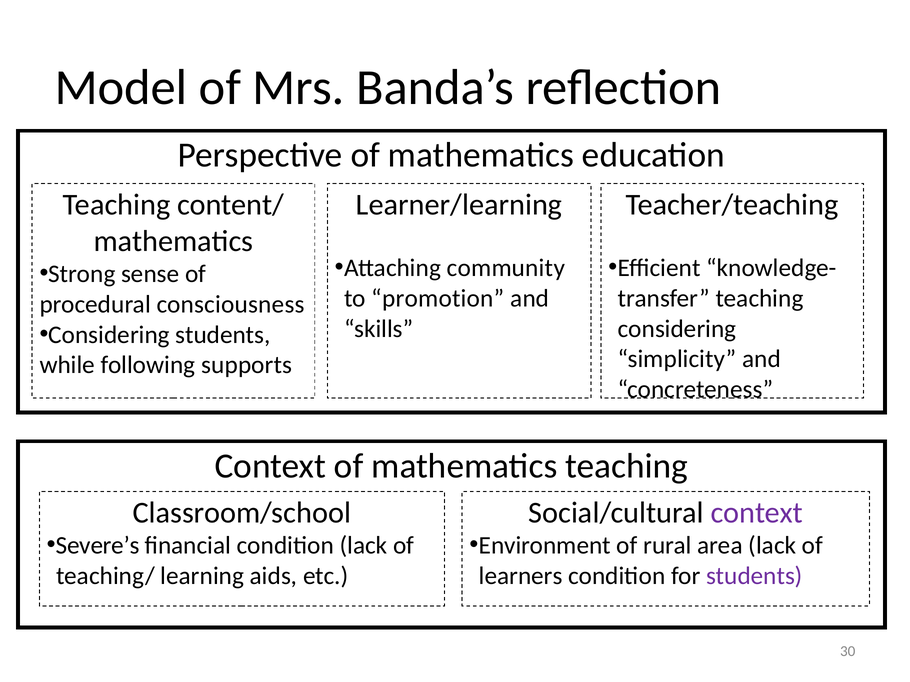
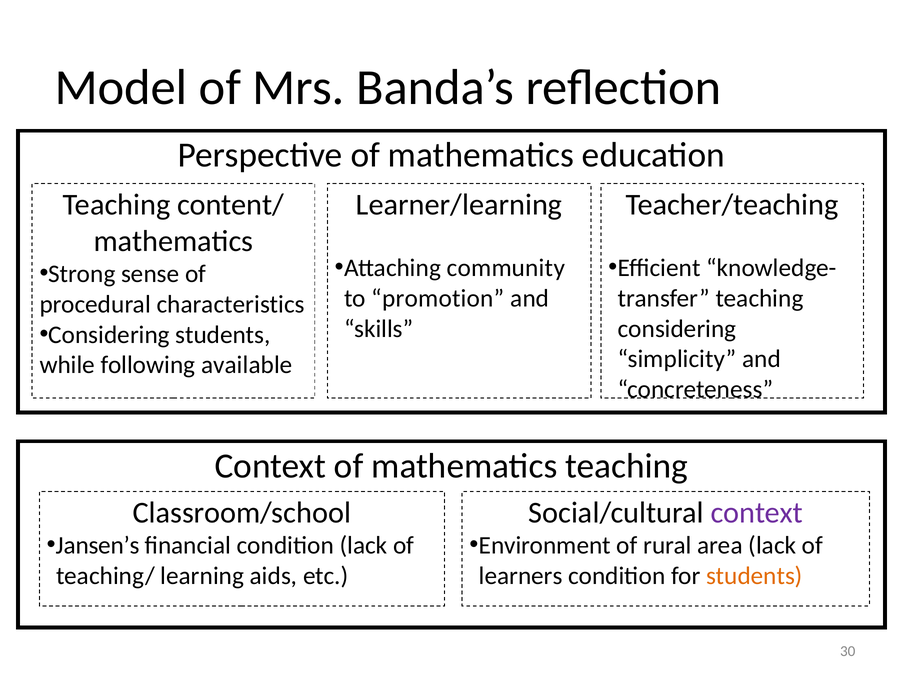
consciousness: consciousness -> characteristics
supports: supports -> available
Severe’s: Severe’s -> Jansen’s
students at (754, 576) colour: purple -> orange
